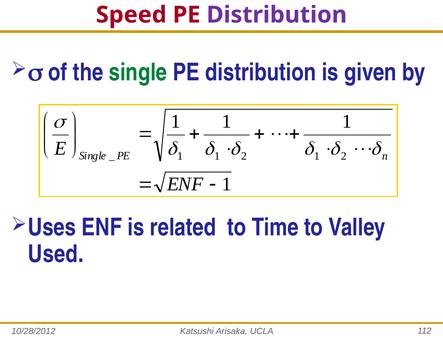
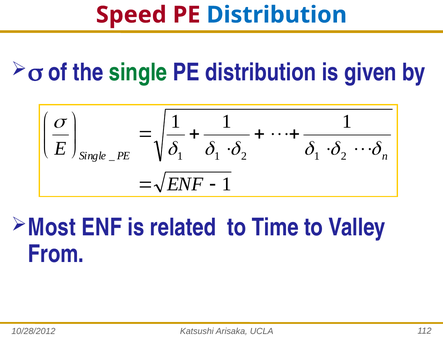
Distribution at (277, 15) colour: purple -> blue
Uses: Uses -> Most
Used: Used -> From
